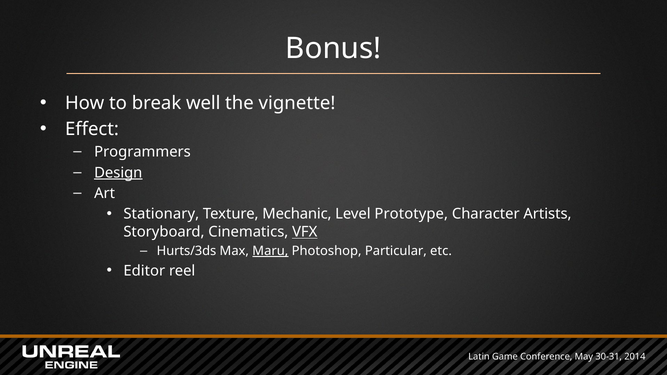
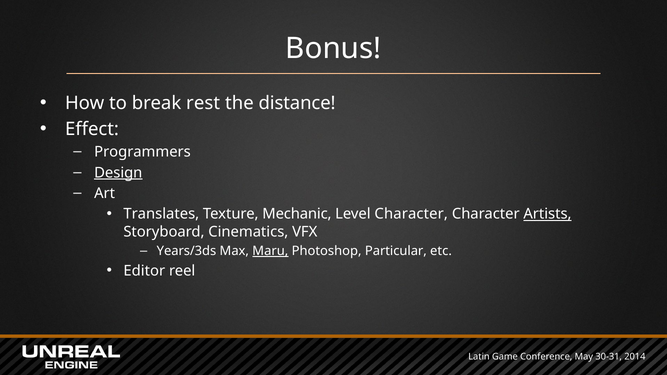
well: well -> rest
vignette: vignette -> distance
Stationary: Stationary -> Translates
Level Prototype: Prototype -> Character
Artists underline: none -> present
VFX underline: present -> none
Hurts/3ds: Hurts/3ds -> Years/3ds
